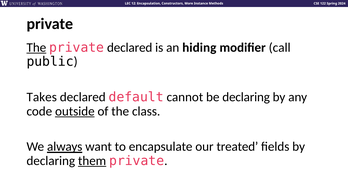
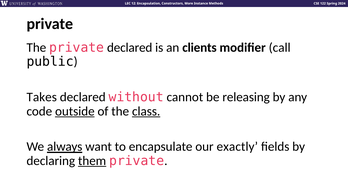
The at (36, 47) underline: present -> none
hiding: hiding -> clients
default: default -> without
be declaring: declaring -> releasing
class underline: none -> present
treated: treated -> exactly
